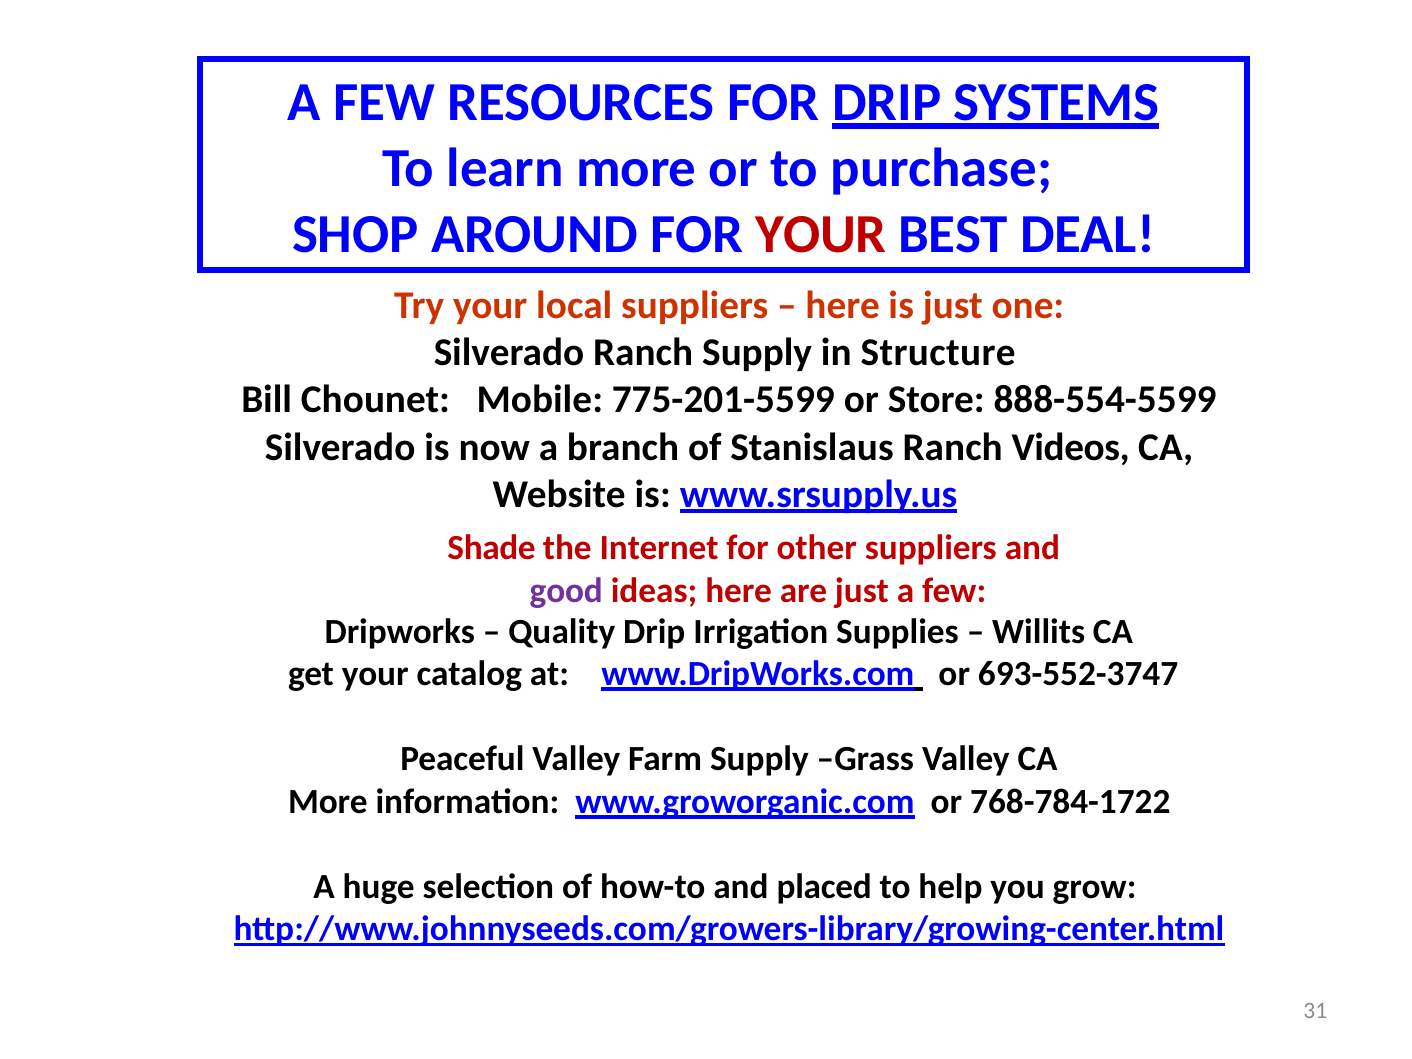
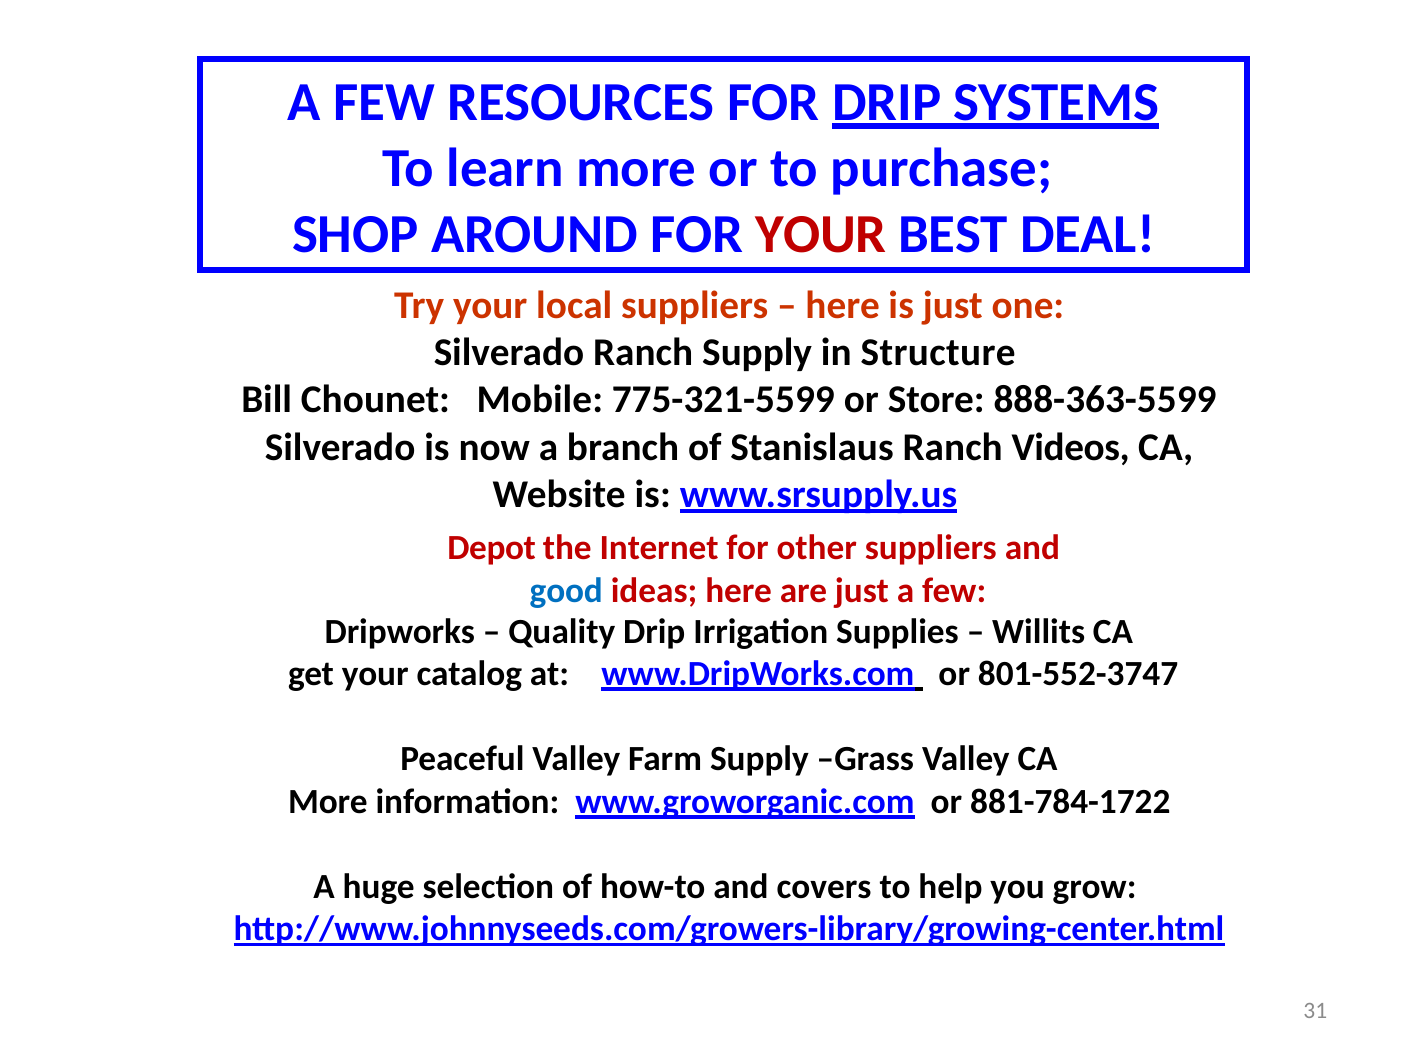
775-201-5599: 775-201-5599 -> 775-321-5599
888-554-5599: 888-554-5599 -> 888-363-5599
Shade: Shade -> Depot
good colour: purple -> blue
693-552-3747: 693-552-3747 -> 801-552-3747
768-784-1722: 768-784-1722 -> 881-784-1722
placed: placed -> covers
